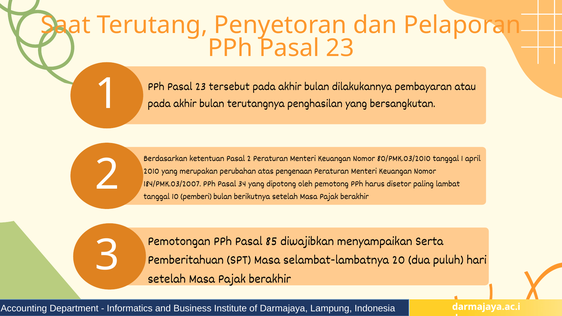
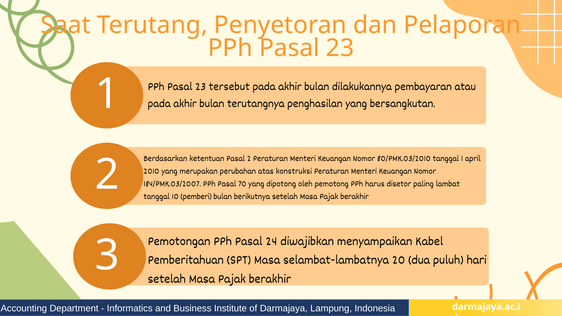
pengenaan: pengenaan -> konstruksi
34: 34 -> 70
85: 85 -> 24
Serta: Serta -> Kabel
